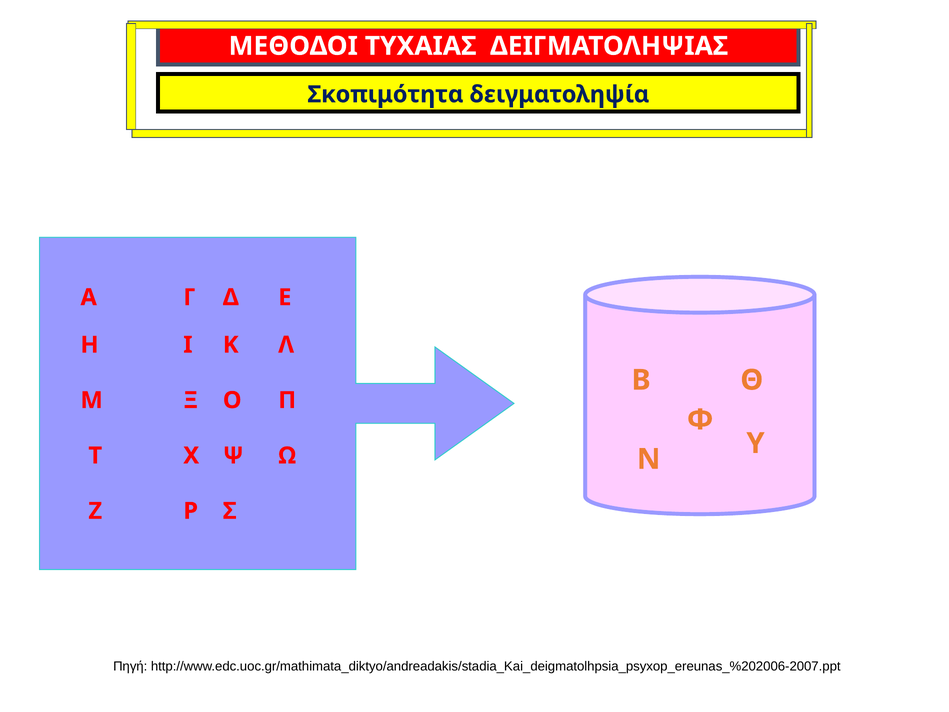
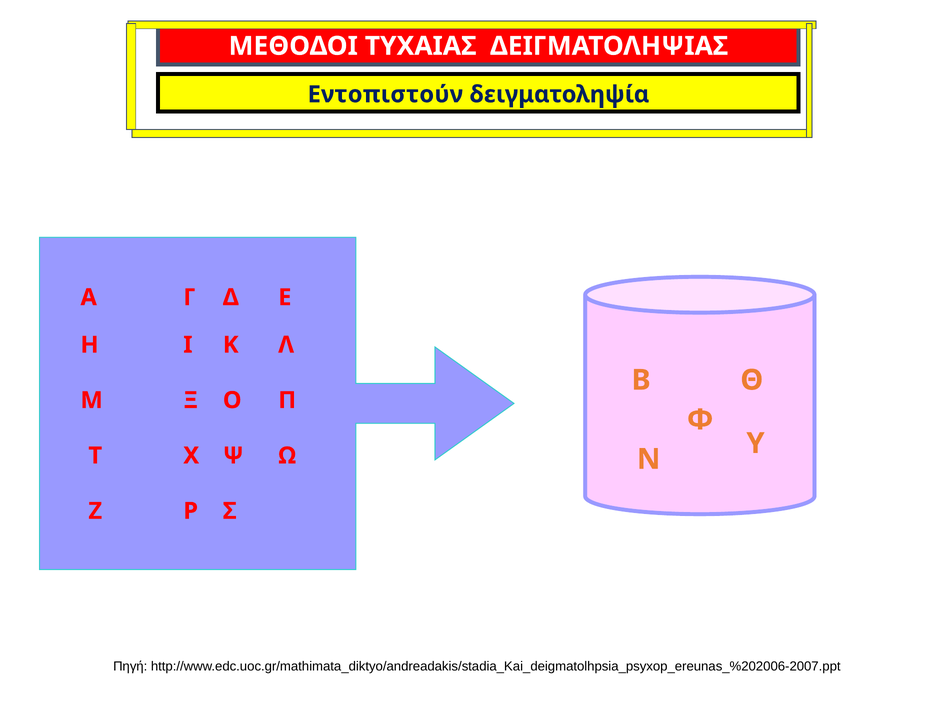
Σκοπιμότητα: Σκοπιμότητα -> Εντοπιστούν
